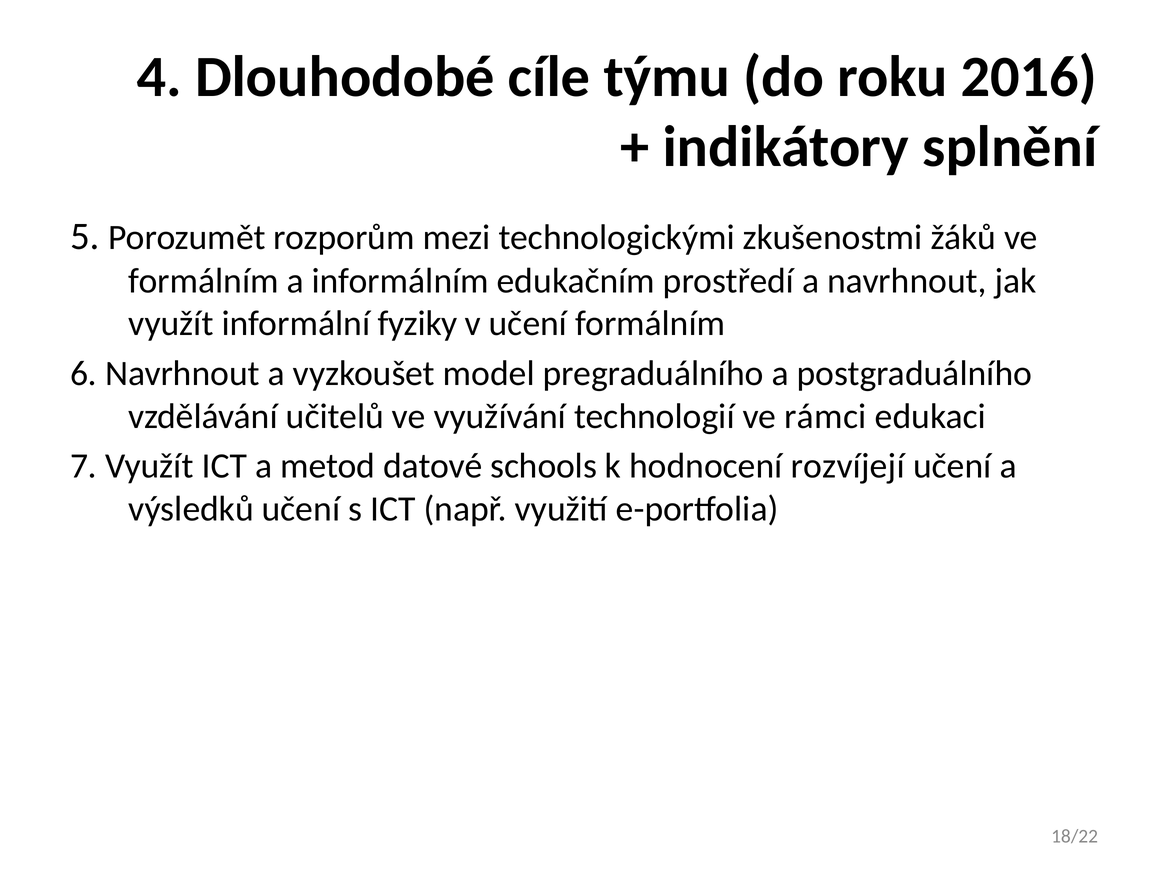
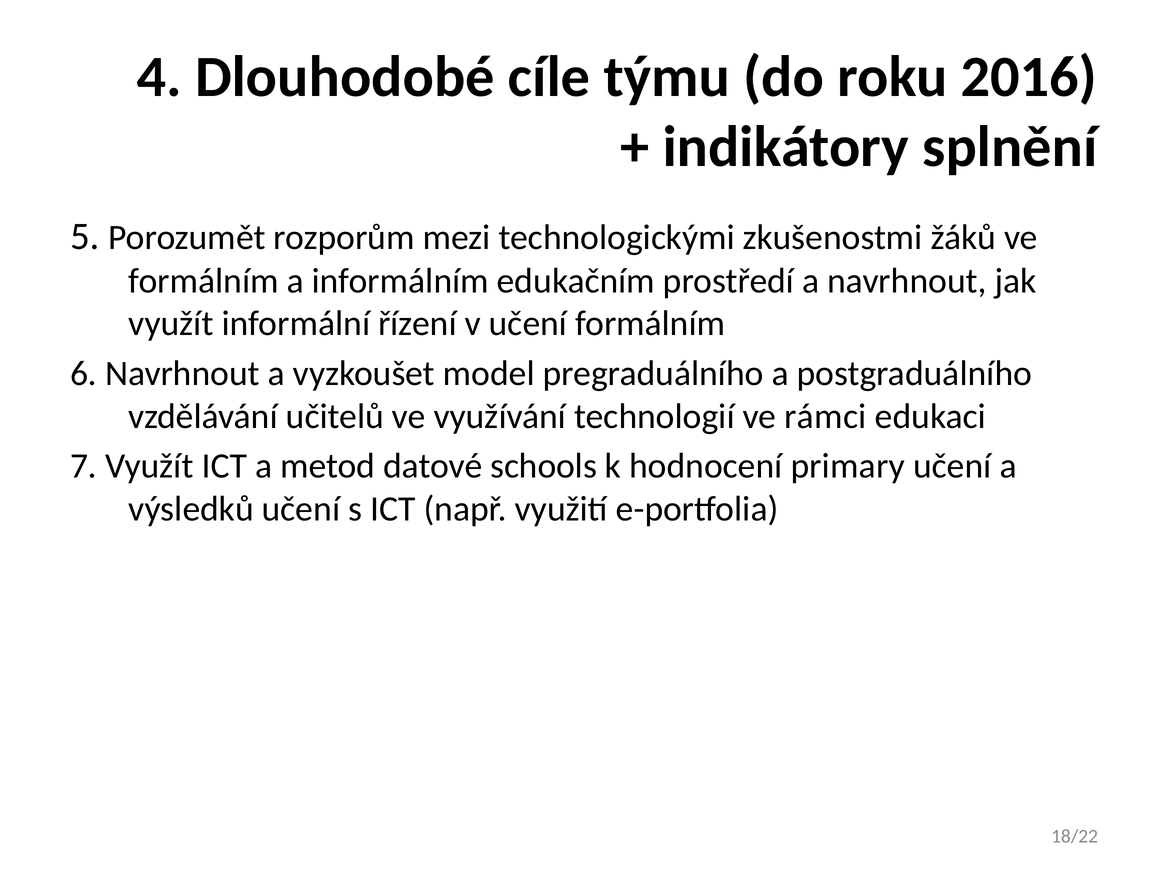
fyziky: fyziky -> řízení
rozvíjejí: rozvíjejí -> primary
